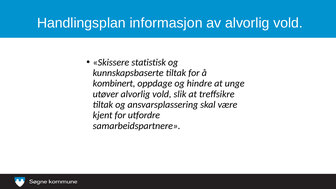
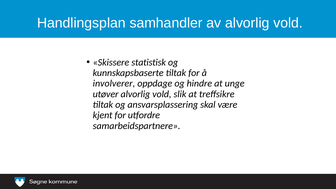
informasjon: informasjon -> samhandler
kombinert: kombinert -> involverer
